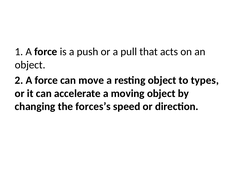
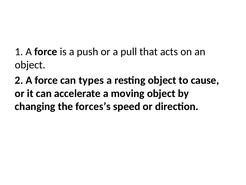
move: move -> types
types: types -> cause
